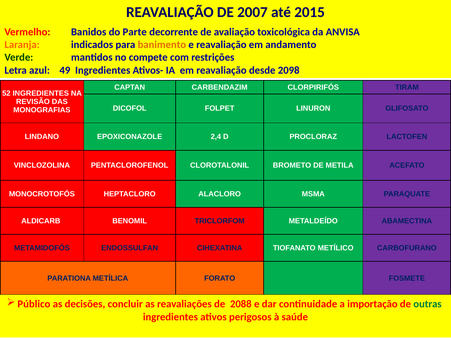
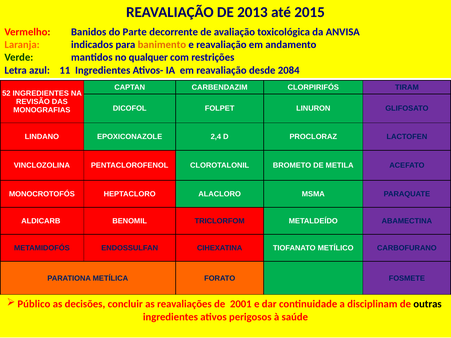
2007: 2007 -> 2013
compete: compete -> qualquer
49: 49 -> 11
2098: 2098 -> 2084
2088: 2088 -> 2001
importação: importação -> disciplinam
outras colour: green -> black
